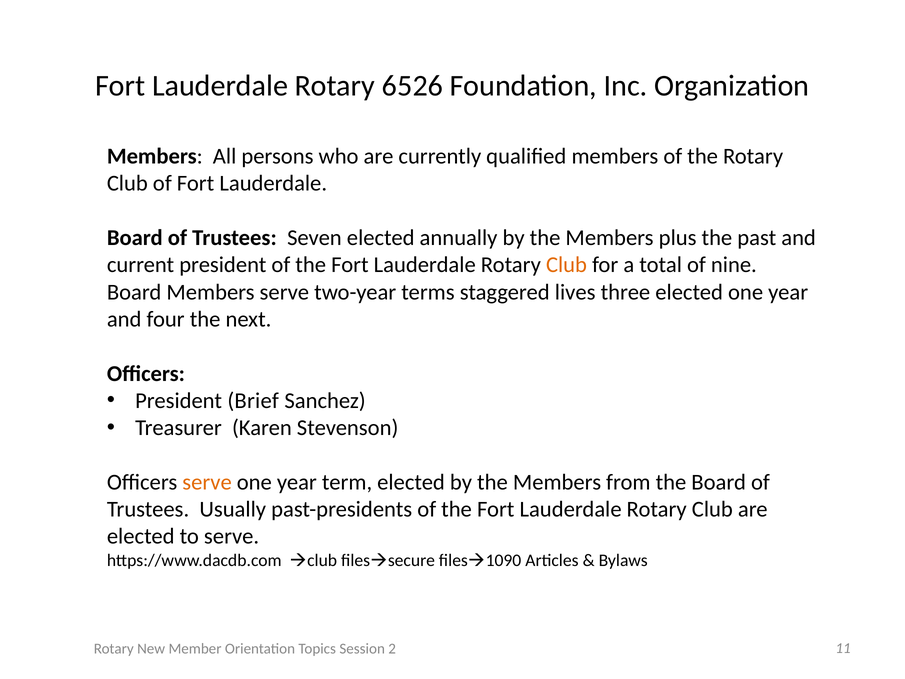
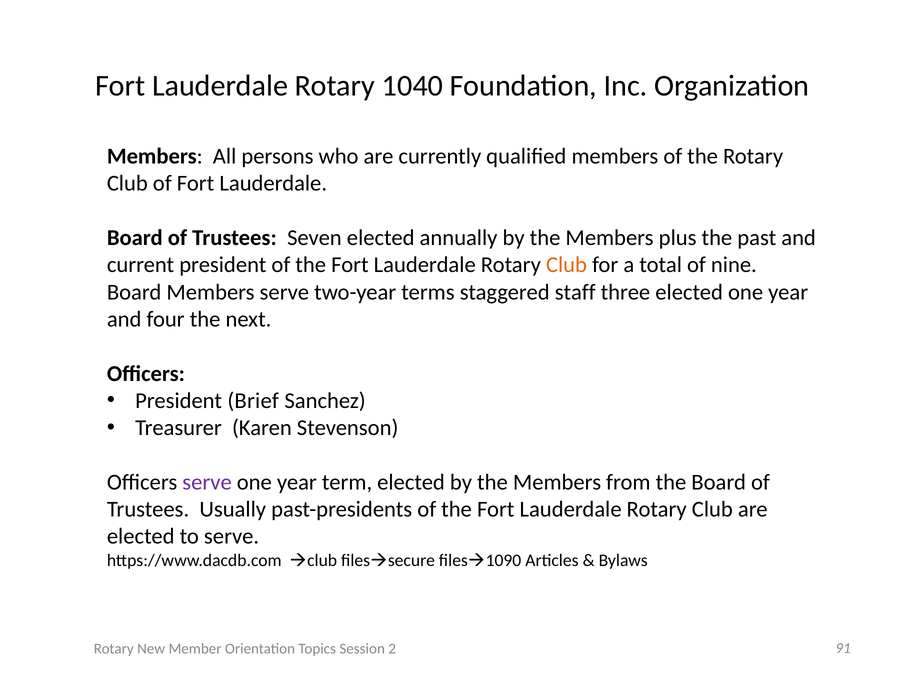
6526: 6526 -> 1040
lives: lives -> staff
serve at (207, 482) colour: orange -> purple
11: 11 -> 91
